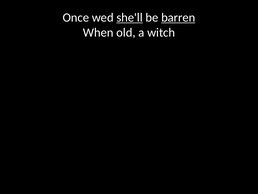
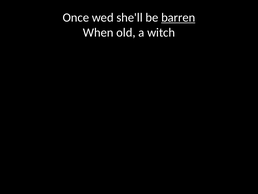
she'll underline: present -> none
